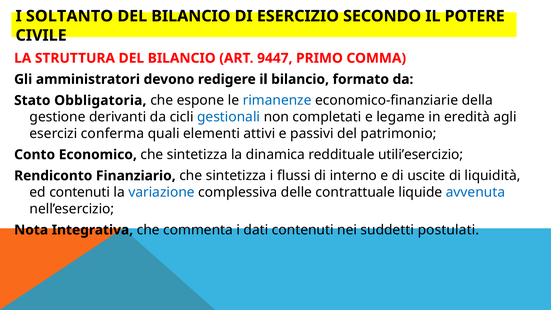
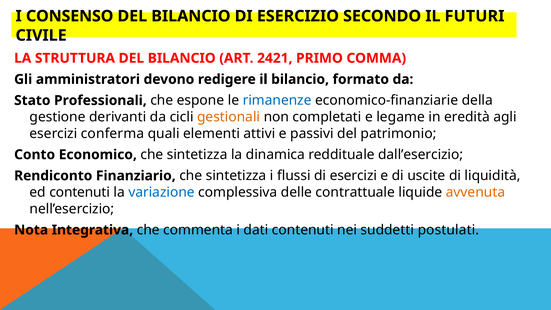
SOLTANTO: SOLTANTO -> CONSENSO
POTERE: POTERE -> FUTURI
9447: 9447 -> 2421
Obbligatoria: Obbligatoria -> Professionali
gestionali colour: blue -> orange
utili’esercizio: utili’esercizio -> dall’esercizio
di interno: interno -> esercizi
avvenuta colour: blue -> orange
